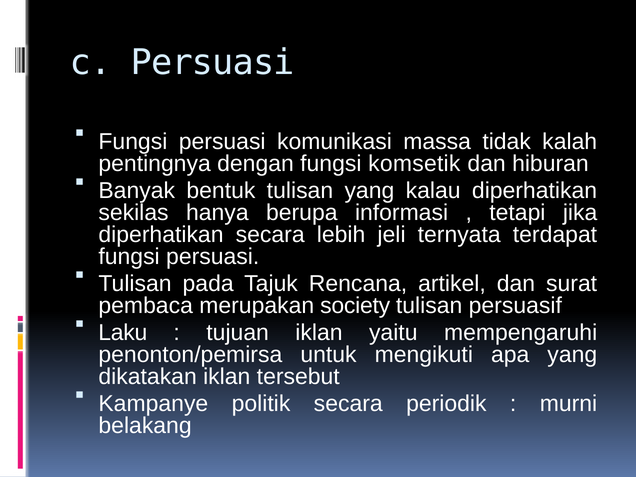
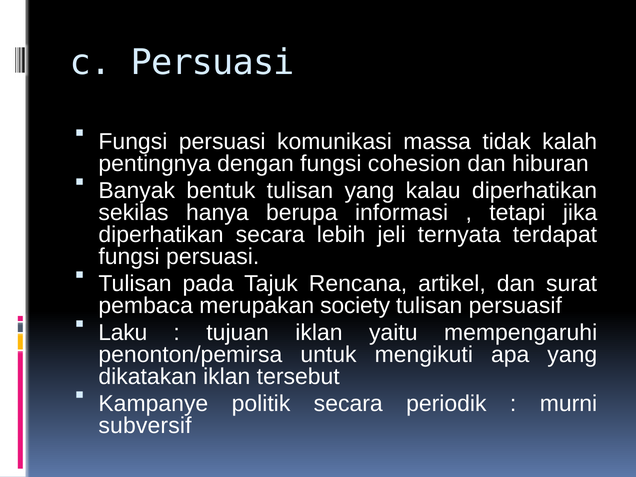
komsetik: komsetik -> cohesion
belakang: belakang -> subversif
